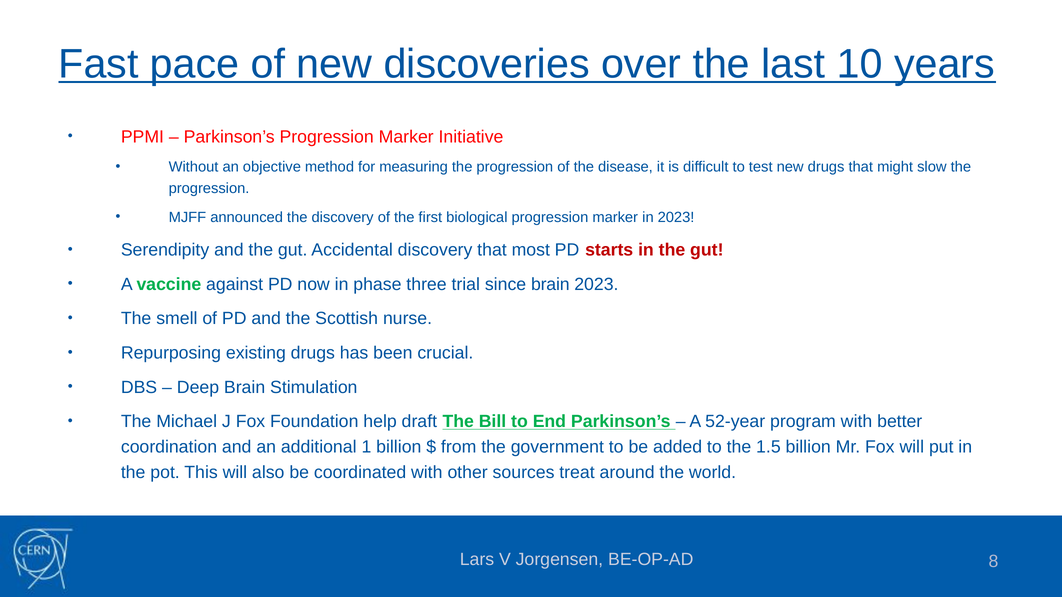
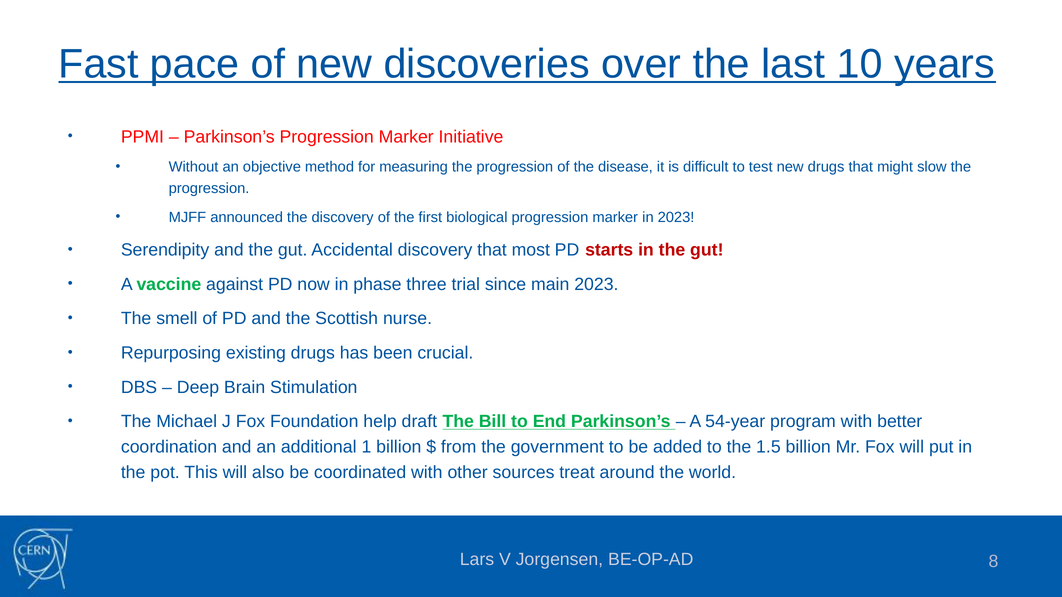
since brain: brain -> main
52-year: 52-year -> 54-year
